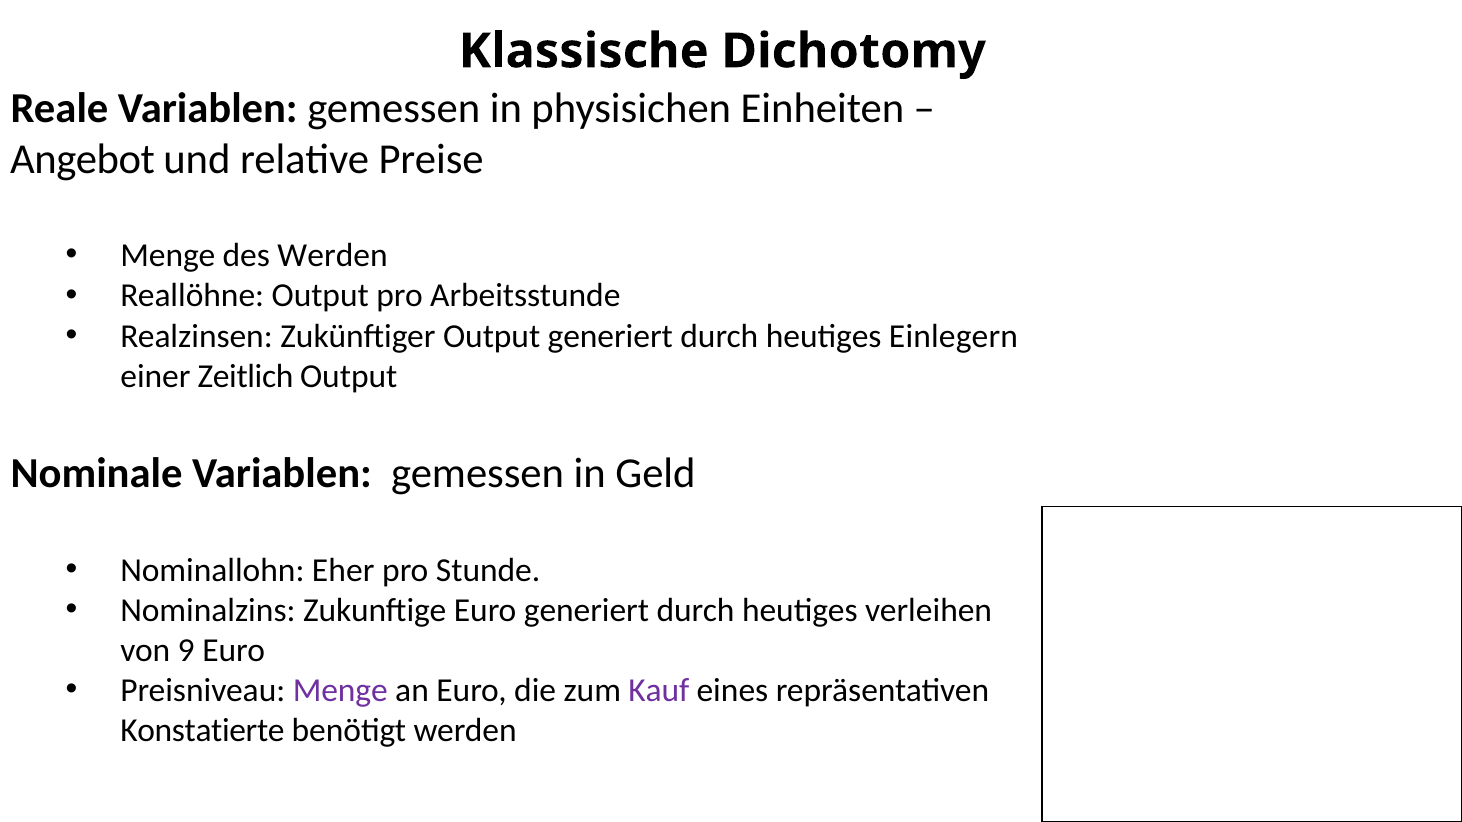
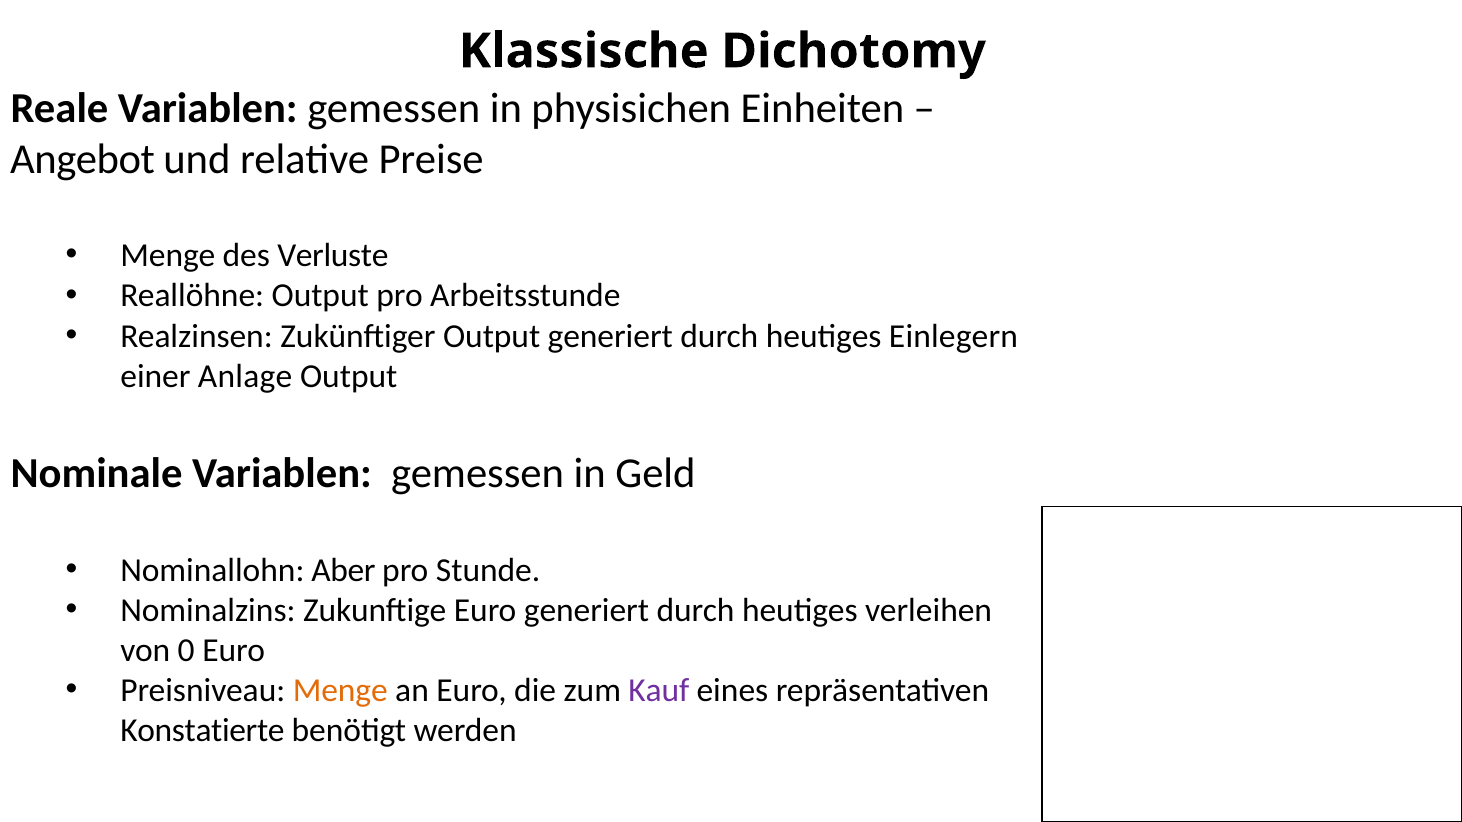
des Werden: Werden -> Verluste
Zeitlich: Zeitlich -> Anlage
Eher: Eher -> Aber
9: 9 -> 0
Menge at (340, 691) colour: purple -> orange
